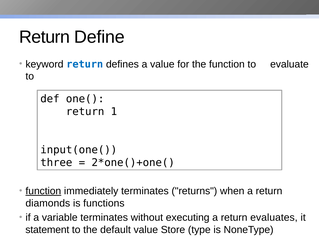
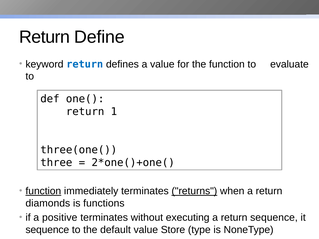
input(one(: input(one( -> three(one(
returns underline: none -> present
variable: variable -> positive
return evaluates: evaluates -> sequence
statement at (47, 230): statement -> sequence
